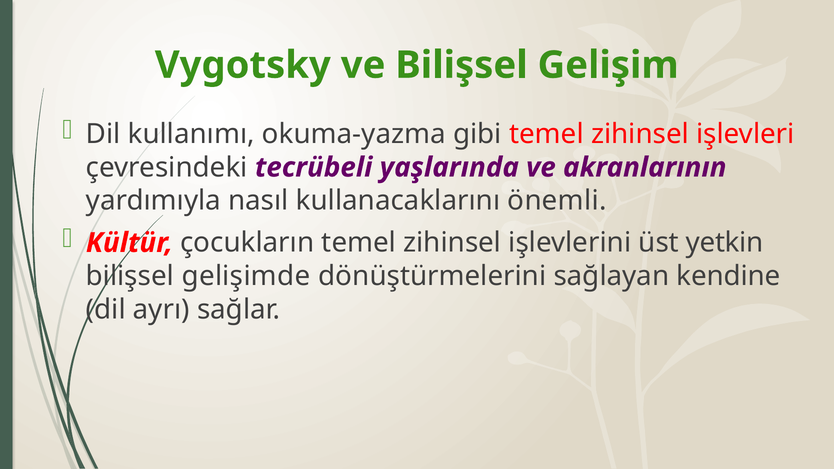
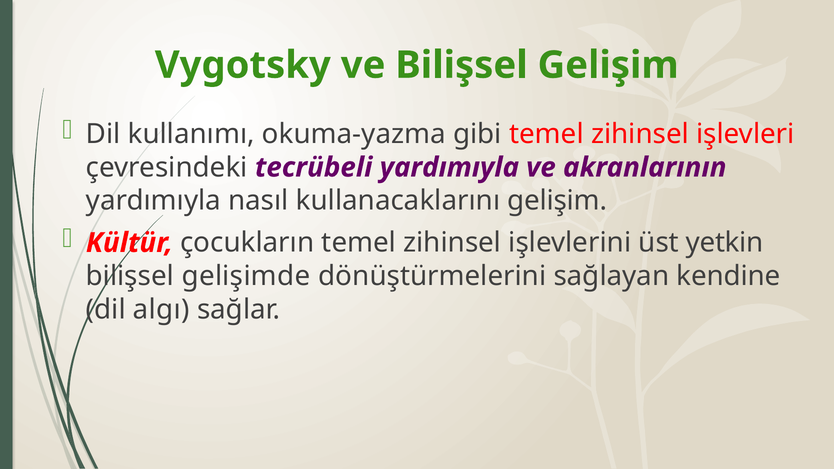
tecrübeli yaşlarında: yaşlarında -> yardımıyla
kullanacaklarını önemli: önemli -> gelişim
ayrı: ayrı -> algı
